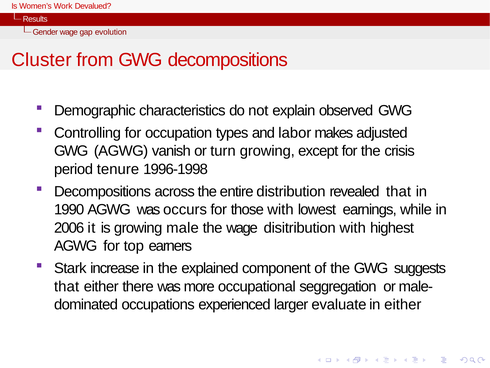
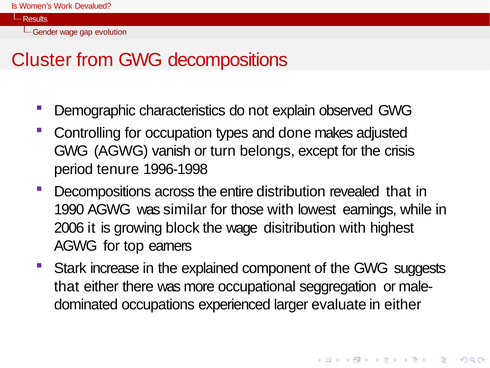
labor: labor -> done
turn growing: growing -> belongs
occurs: occurs -> similar
male: male -> block
